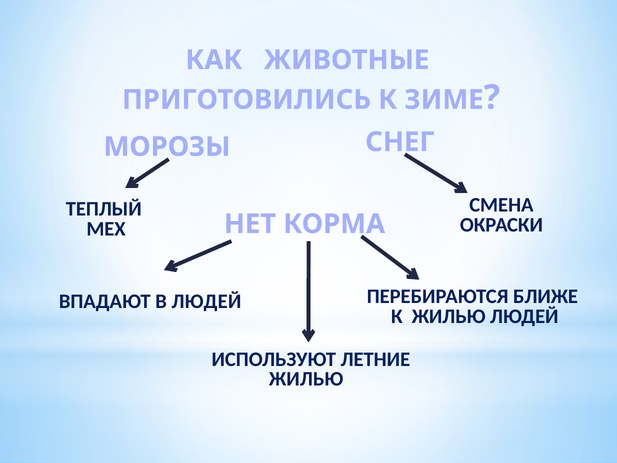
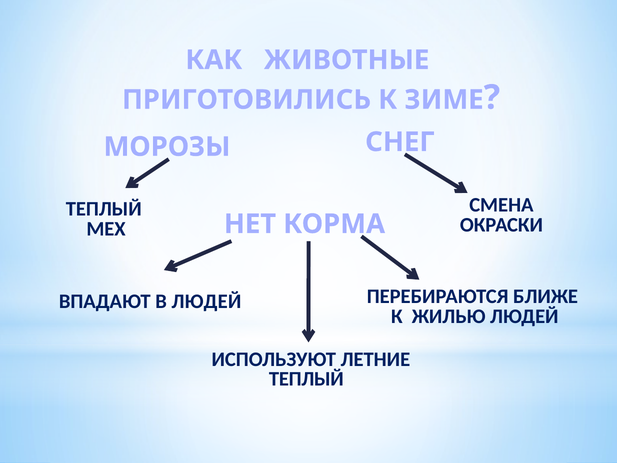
ЖИЛЬЮ at (306, 379): ЖИЛЬЮ -> ТЕПЛЫЙ
